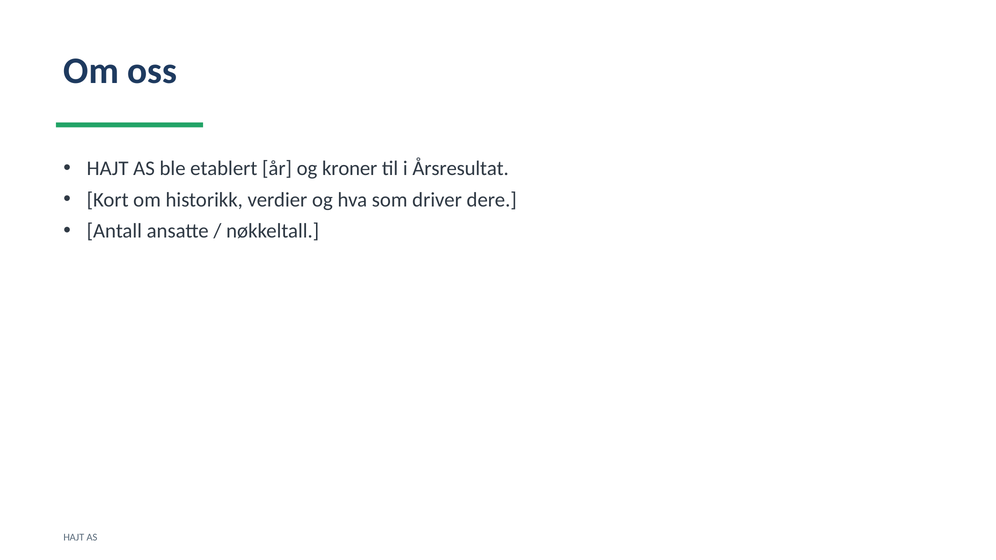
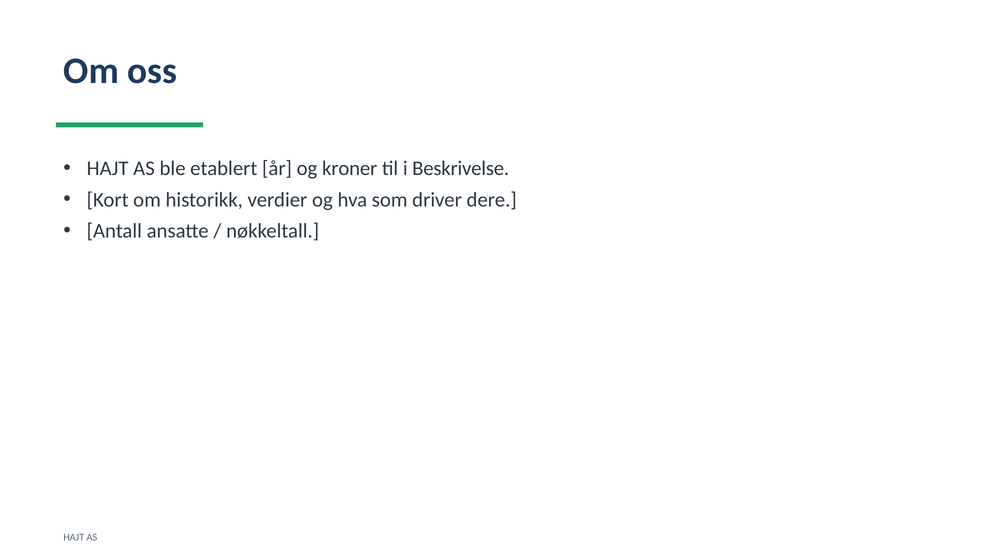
Årsresultat: Årsresultat -> Beskrivelse
